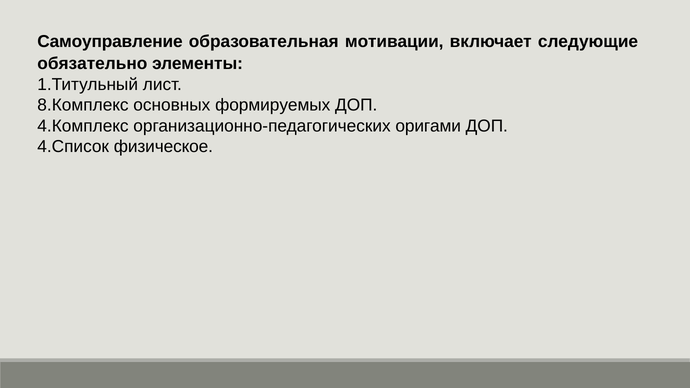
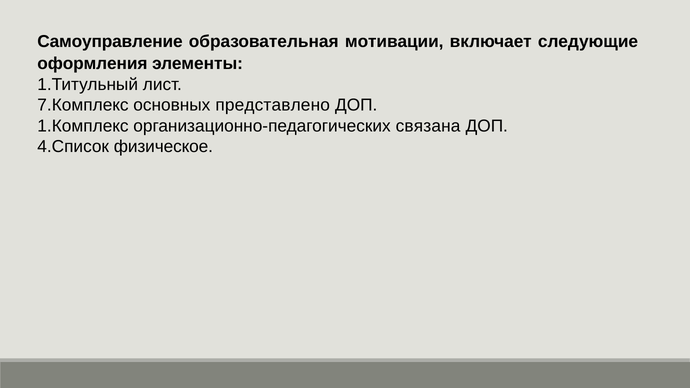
обязательно: обязательно -> оформления
8.Комплекс: 8.Комплекс -> 7.Комплекс
формируемых: формируемых -> представлено
4.Комплекс: 4.Комплекс -> 1.Комплекс
оригами: оригами -> связана
